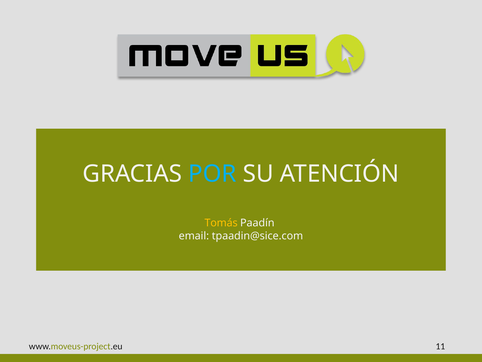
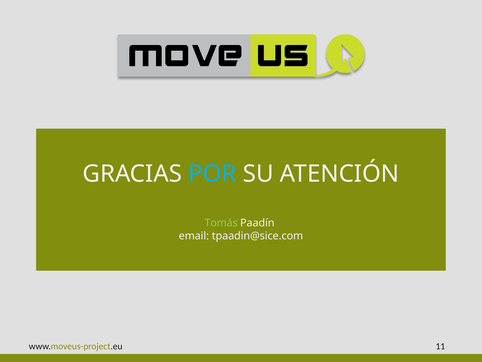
Tomás colour: yellow -> light green
